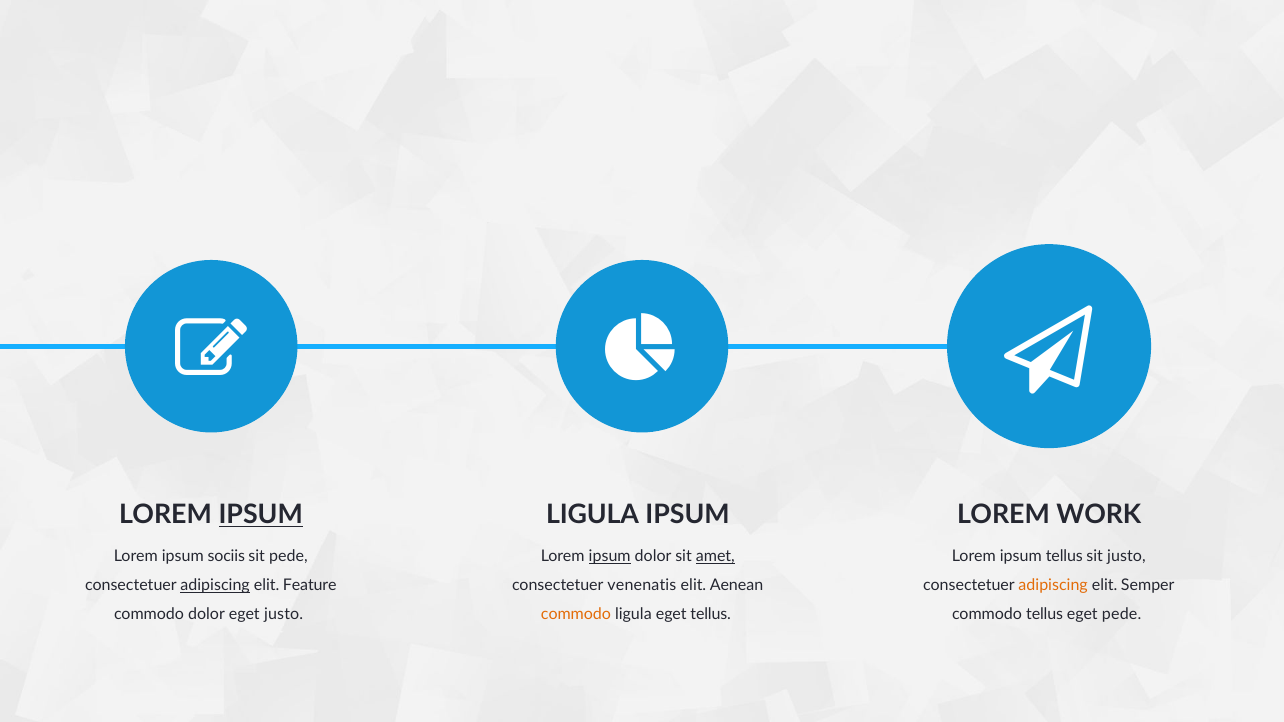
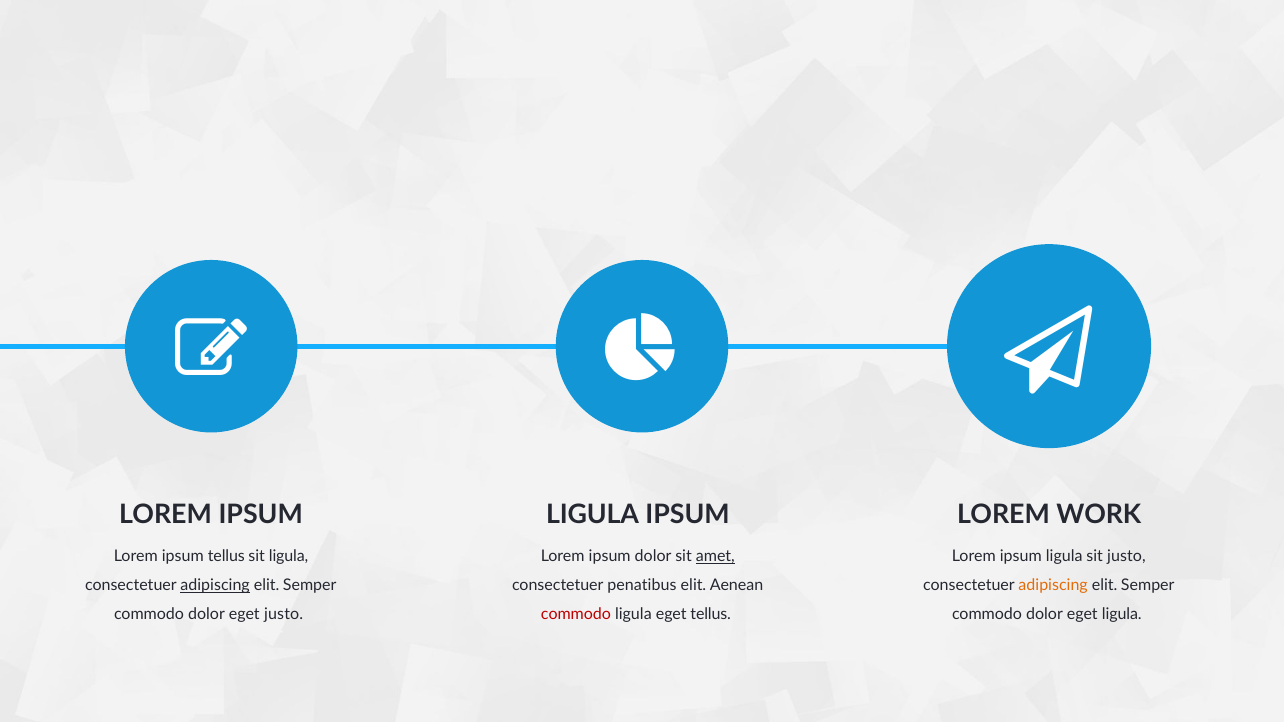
IPSUM at (261, 515) underline: present -> none
ipsum sociis: sociis -> tellus
sit pede: pede -> ligula
ipsum at (610, 557) underline: present -> none
ipsum tellus: tellus -> ligula
Feature at (310, 586): Feature -> Semper
venenatis: venenatis -> penatibus
commodo at (576, 615) colour: orange -> red
tellus at (1045, 615): tellus -> dolor
eget pede: pede -> ligula
